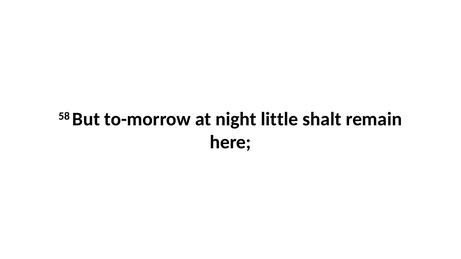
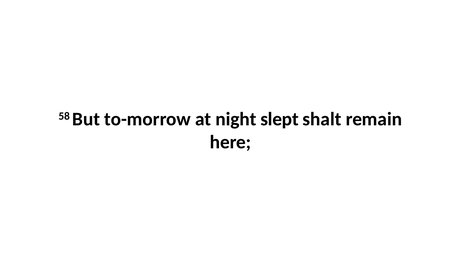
little: little -> slept
